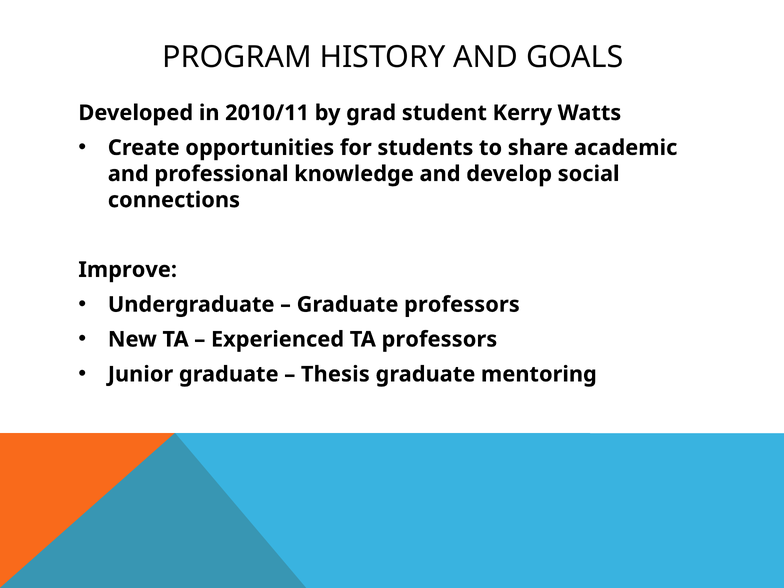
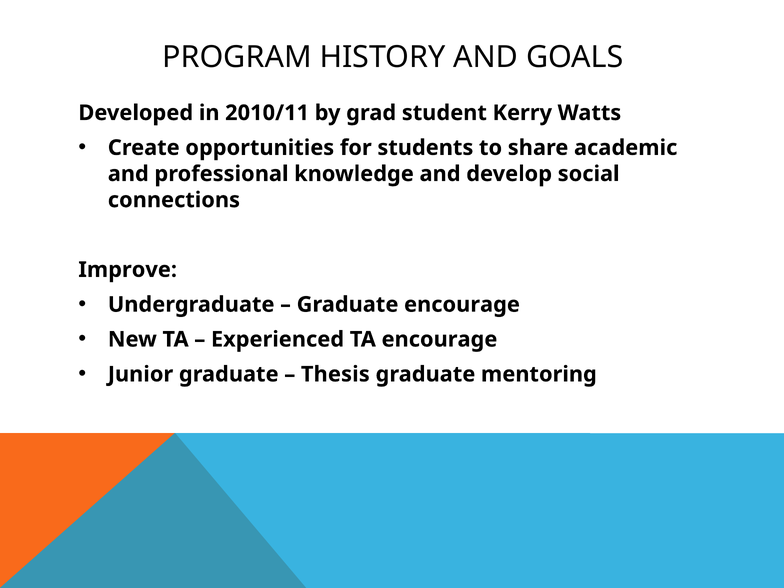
Graduate professors: professors -> encourage
TA professors: professors -> encourage
